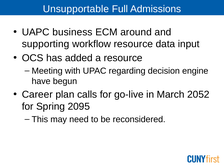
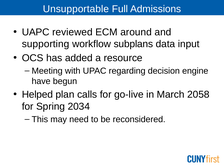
business: business -> reviewed
workflow resource: resource -> subplans
Career: Career -> Helped
2052: 2052 -> 2058
2095: 2095 -> 2034
